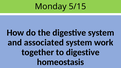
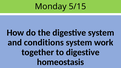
associated: associated -> conditions
